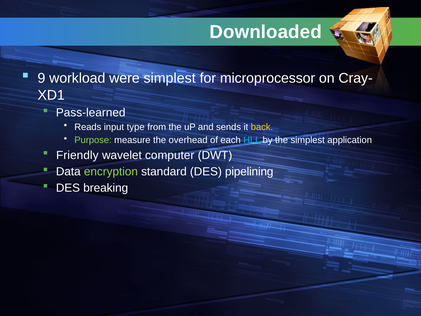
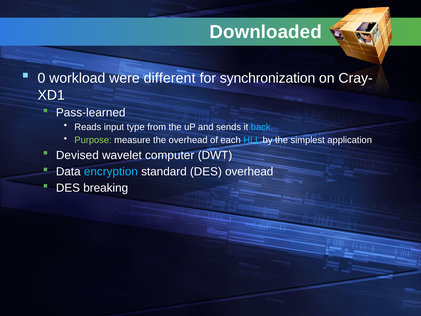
9: 9 -> 0
were simplest: simplest -> different
microprocessor: microprocessor -> synchronization
back colour: yellow -> light blue
Friendly: Friendly -> Devised
encryption colour: light green -> light blue
DES pipelining: pipelining -> overhead
